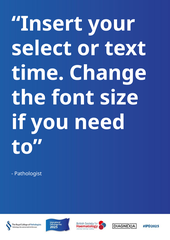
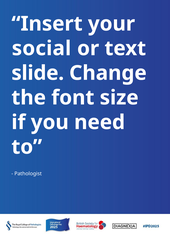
select: select -> social
time: time -> slide
